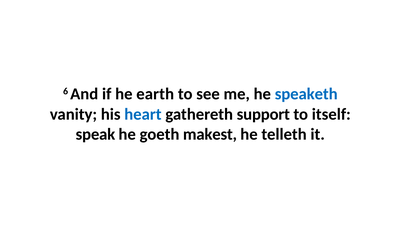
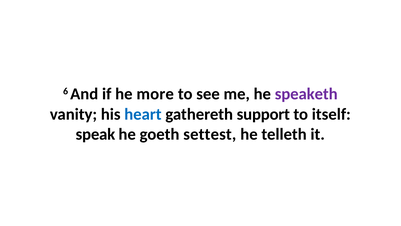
earth: earth -> more
speaketh colour: blue -> purple
makest: makest -> settest
